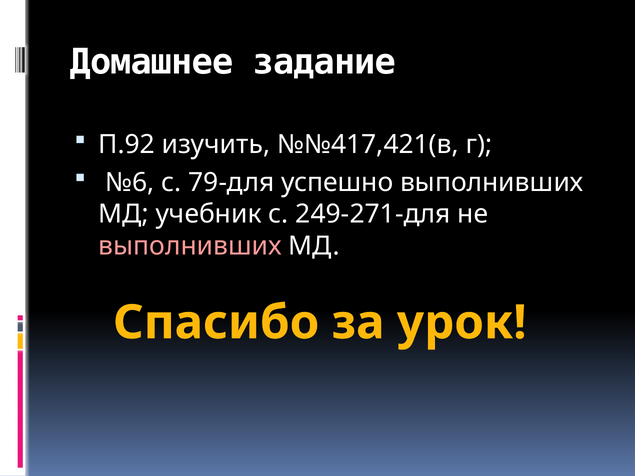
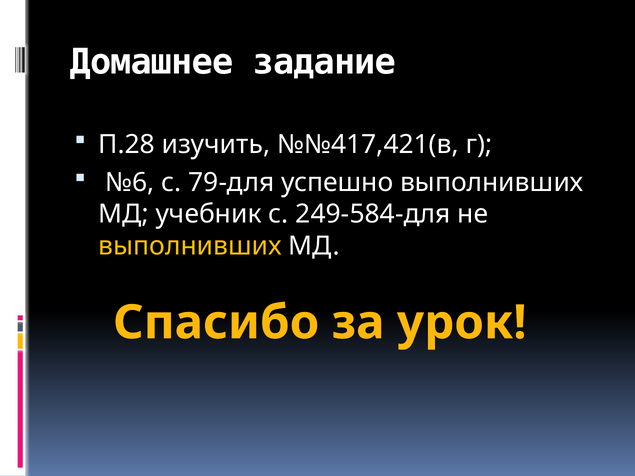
П.92: П.92 -> П.28
249-271-для: 249-271-для -> 249-584-для
выполнивших at (190, 246) colour: pink -> yellow
